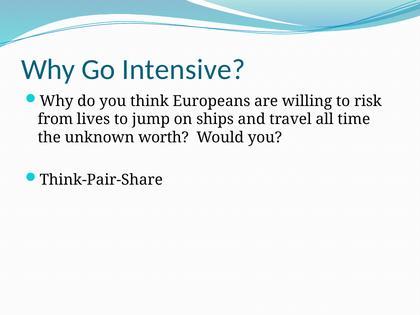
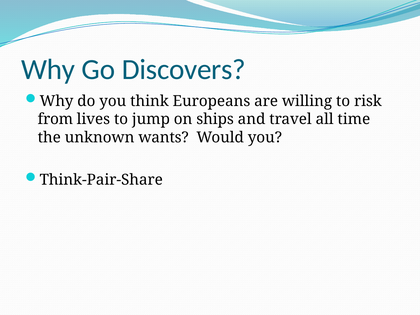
Intensive: Intensive -> Discovers
worth: worth -> wants
